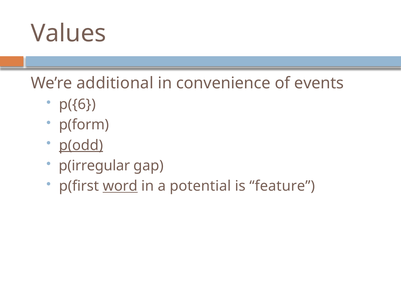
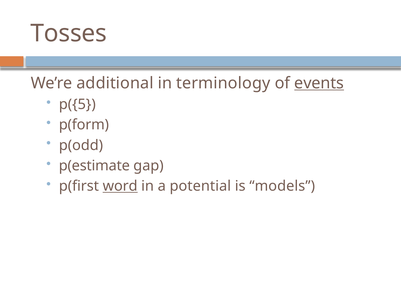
Values: Values -> Tosses
convenience: convenience -> terminology
events underline: none -> present
p({6: p({6 -> p({5
p(odd underline: present -> none
p(irregular: p(irregular -> p(estimate
feature: feature -> models
